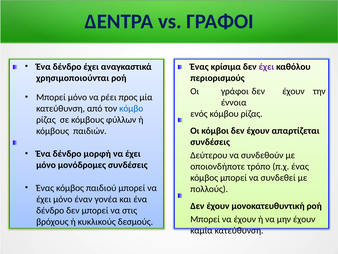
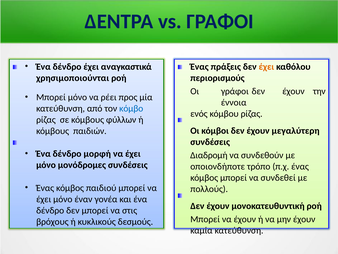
κρίσιμα: κρίσιμα -> πράξεις
έχει at (266, 67) colour: purple -> orange
απαρτίζεται: απαρτίζεται -> μεγαλύτερη
Δεύτερου: Δεύτερου -> Διαδρομή
